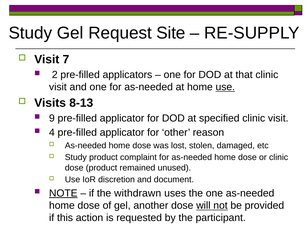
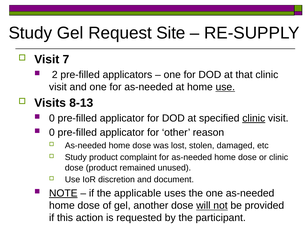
9 at (52, 118): 9 -> 0
clinic at (254, 118) underline: none -> present
4 at (52, 133): 4 -> 0
withdrawn: withdrawn -> applicable
